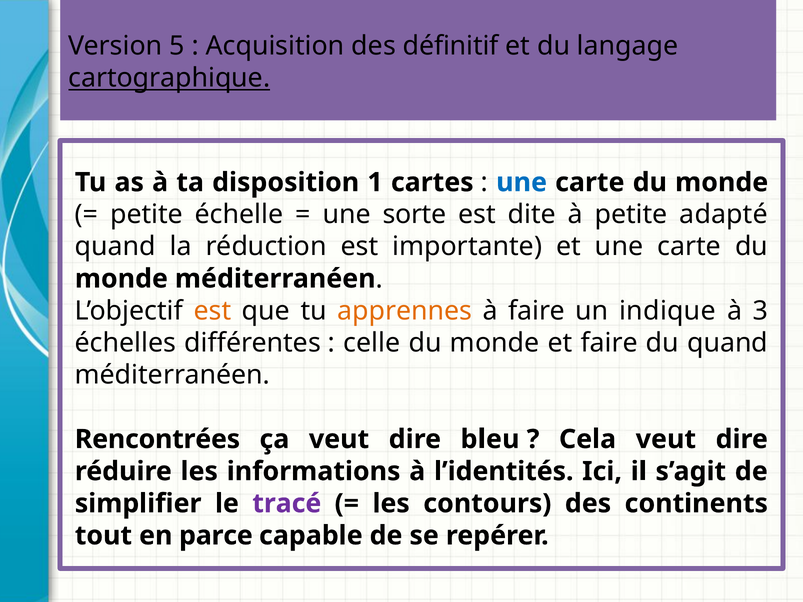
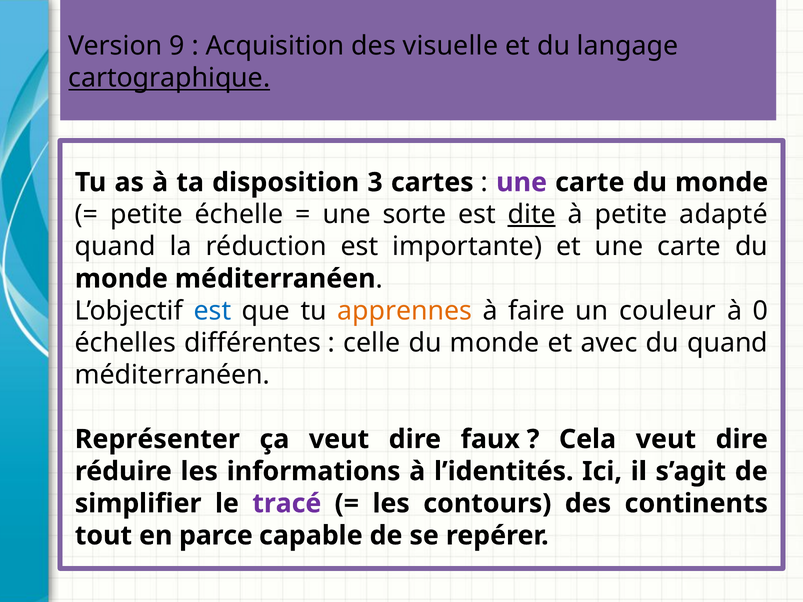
5: 5 -> 9
définitif: définitif -> visuelle
1: 1 -> 3
une at (522, 182) colour: blue -> purple
dite underline: none -> present
est at (212, 311) colour: orange -> blue
indique: indique -> couleur
3: 3 -> 0
et faire: faire -> avec
Rencontrées: Rencontrées -> Représenter
bleu: bleu -> faux
